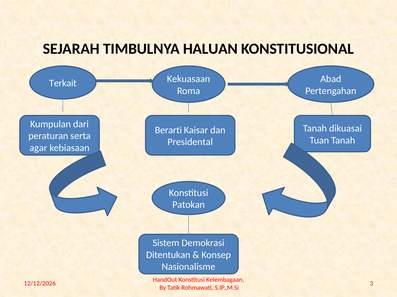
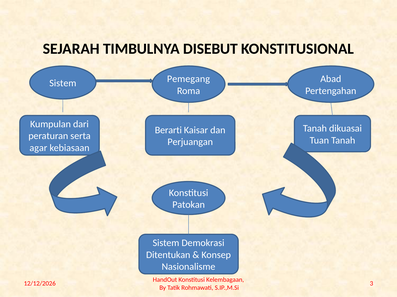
HALUAN: HALUAN -> DISEBUT
Kekuasaan: Kekuasaan -> Pemegang
Terkait at (63, 83): Terkait -> Sistem
Presidental: Presidental -> Perjuangan
